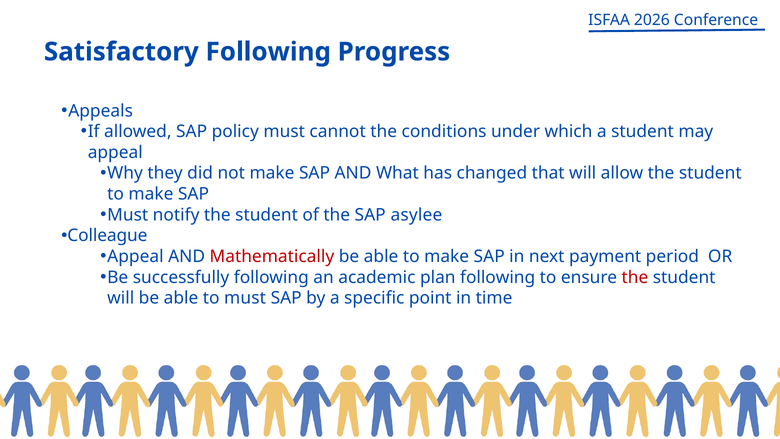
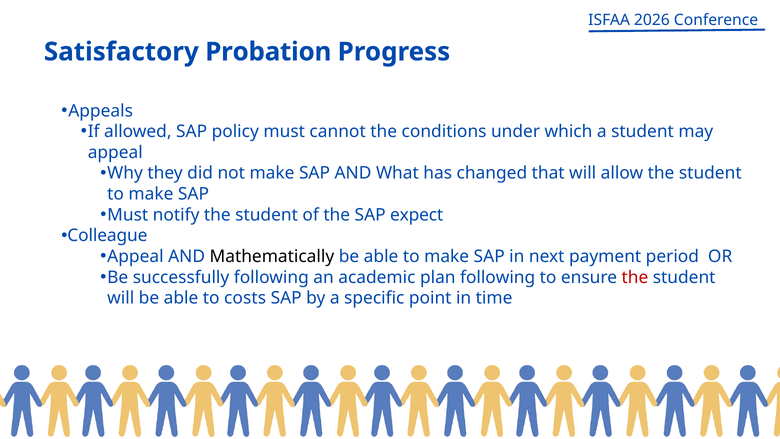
Satisfactory Following: Following -> Probation
asylee: asylee -> expect
Mathematically colour: red -> black
to must: must -> costs
